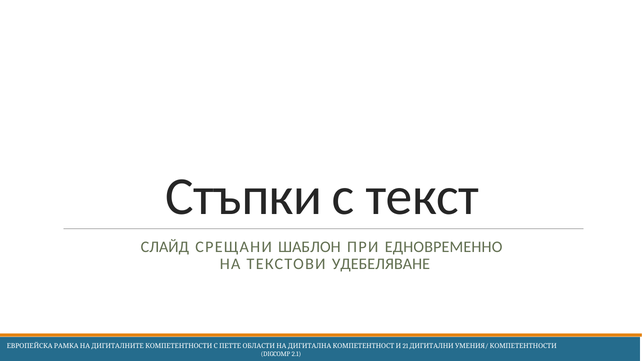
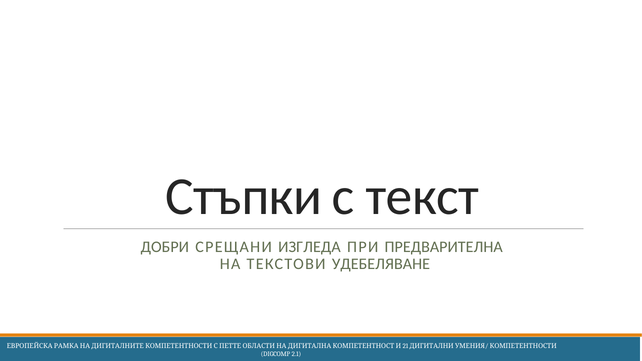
СЛАЙД: СЛАЙД -> ДОБРИ
ШАБЛОН: ШАБЛОН -> ИЗГЛЕДА
ЕДНОВРЕМЕННО: ЕДНОВРЕМЕННО -> ПРЕДВАРИТЕЛНА
